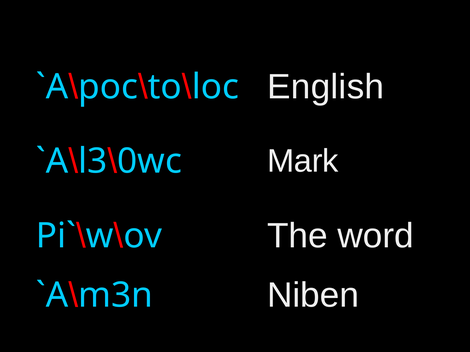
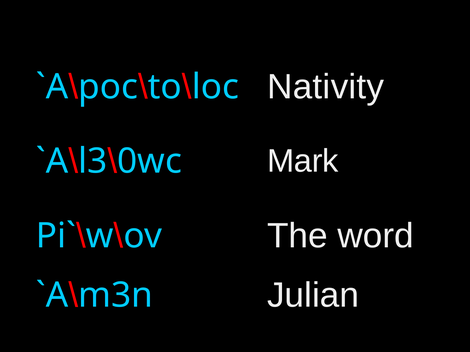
English: English -> Nativity
Niben: Niben -> Julian
